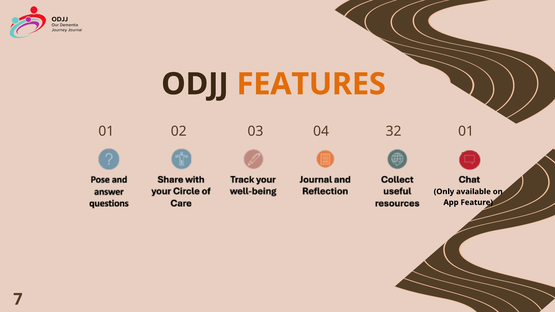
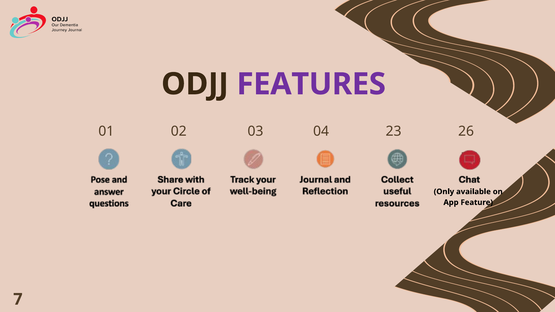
FEATURES colour: orange -> purple
32: 32 -> 23
03 01: 01 -> 26
